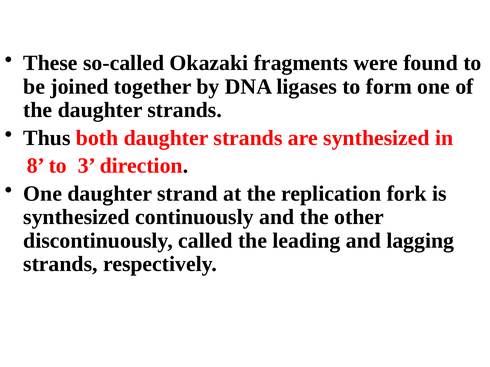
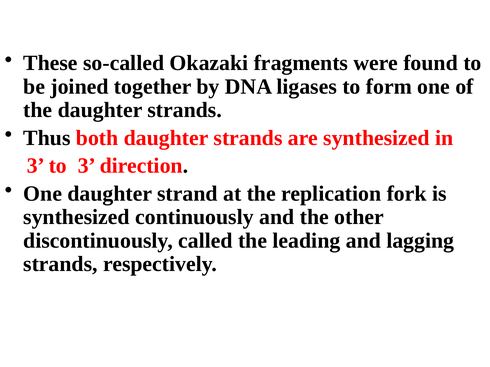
8 at (36, 166): 8 -> 3
